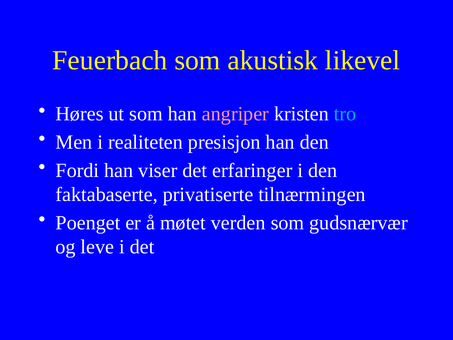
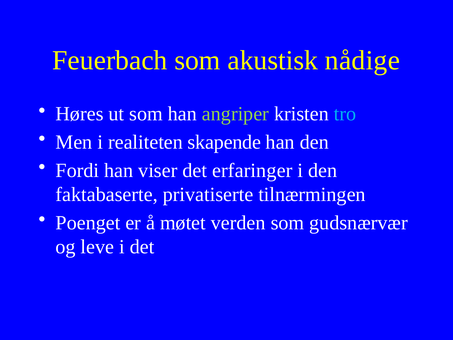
likevel: likevel -> nådige
angriper colour: pink -> light green
presisjon: presisjon -> skapende
